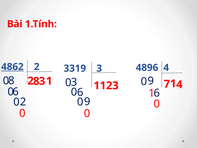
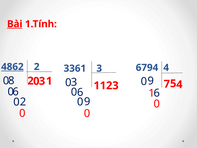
Bài underline: none -> present
3319: 3319 -> 3361
4896: 4896 -> 6794
8 at (36, 81): 8 -> 0
1 at (173, 83): 1 -> 5
